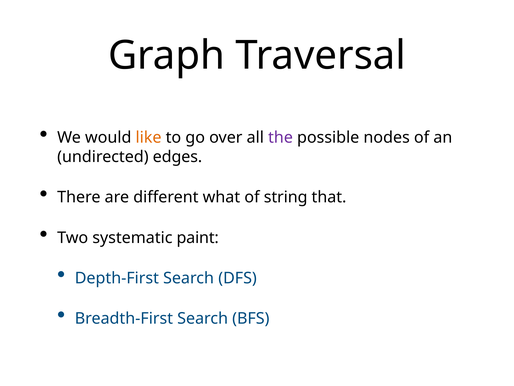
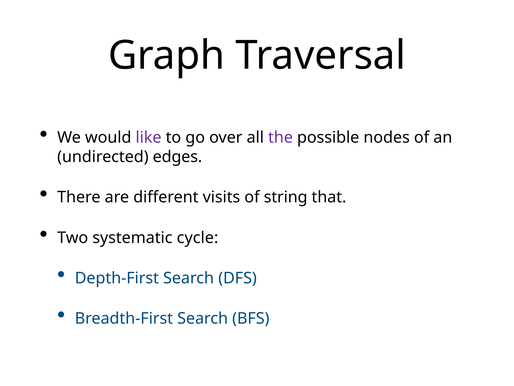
like colour: orange -> purple
what: what -> visits
paint: paint -> cycle
